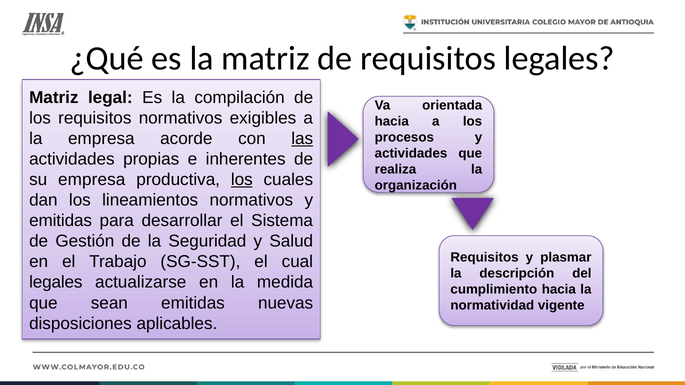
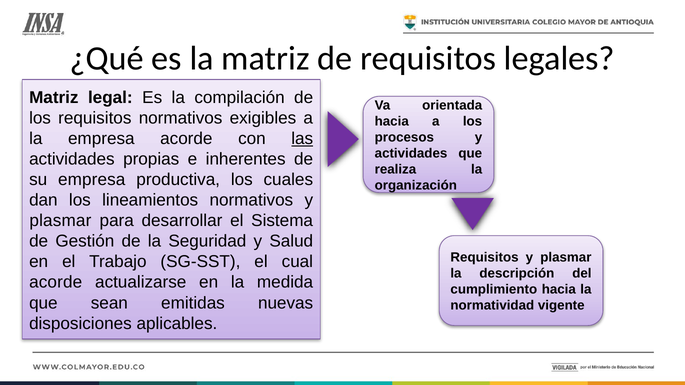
los at (242, 180) underline: present -> none
emitidas at (61, 221): emitidas -> plasmar
legales at (56, 283): legales -> acorde
